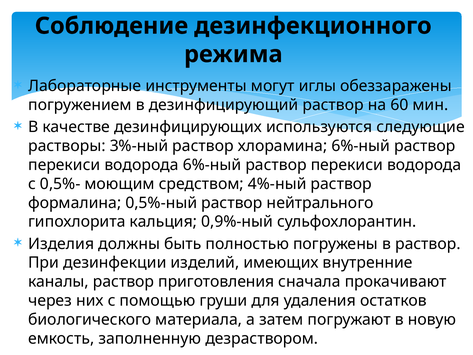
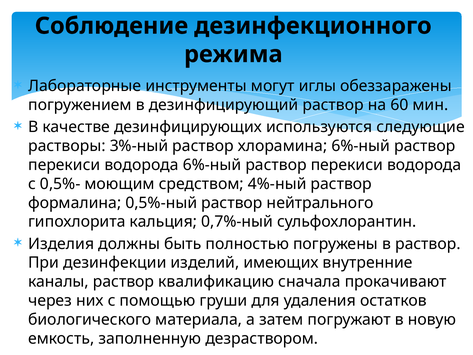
0,9%-ный: 0,9%-ный -> 0,7%-ный
приготовления: приготовления -> квалификацию
